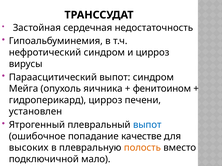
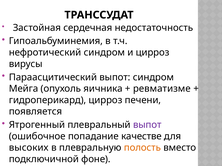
фенитоином: фенитоином -> ревматизме
установлен: установлен -> появляется
выпот at (147, 125) colour: blue -> purple
мало: мало -> фоне
